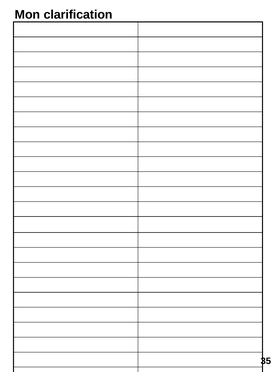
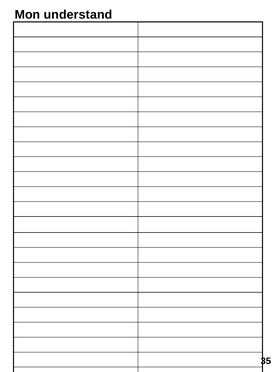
clarification: clarification -> understand
